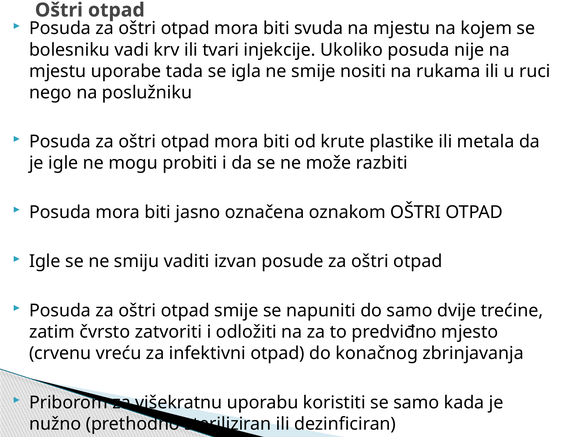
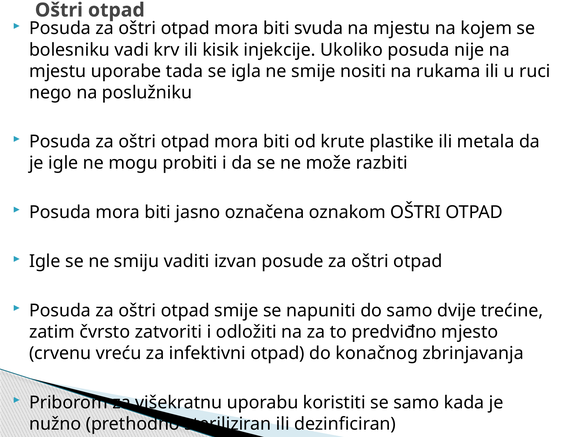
tvari: tvari -> kisik
